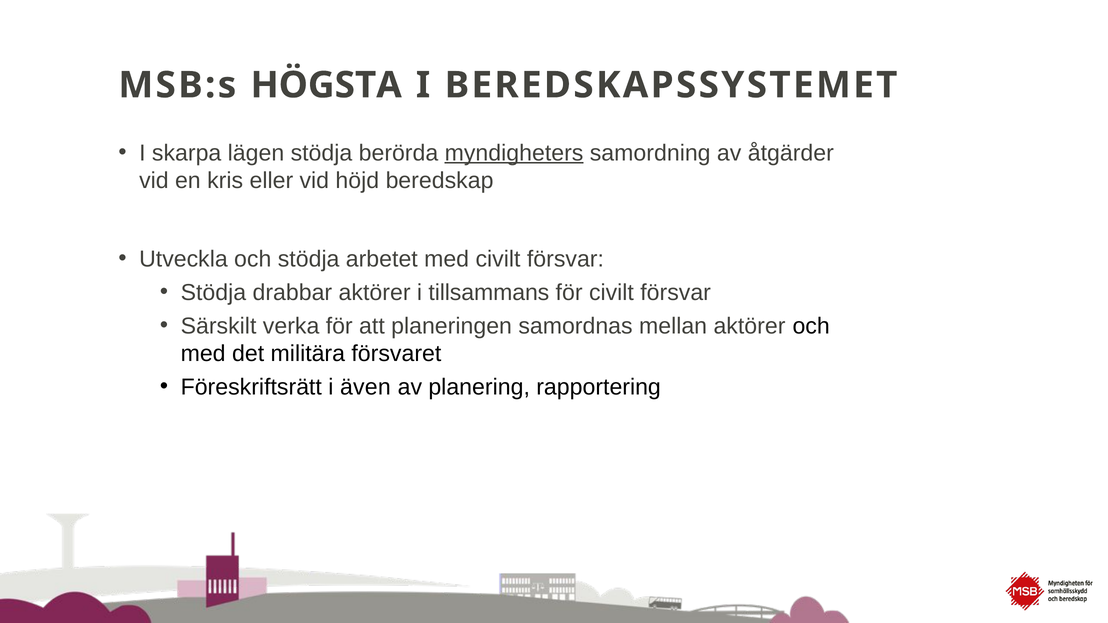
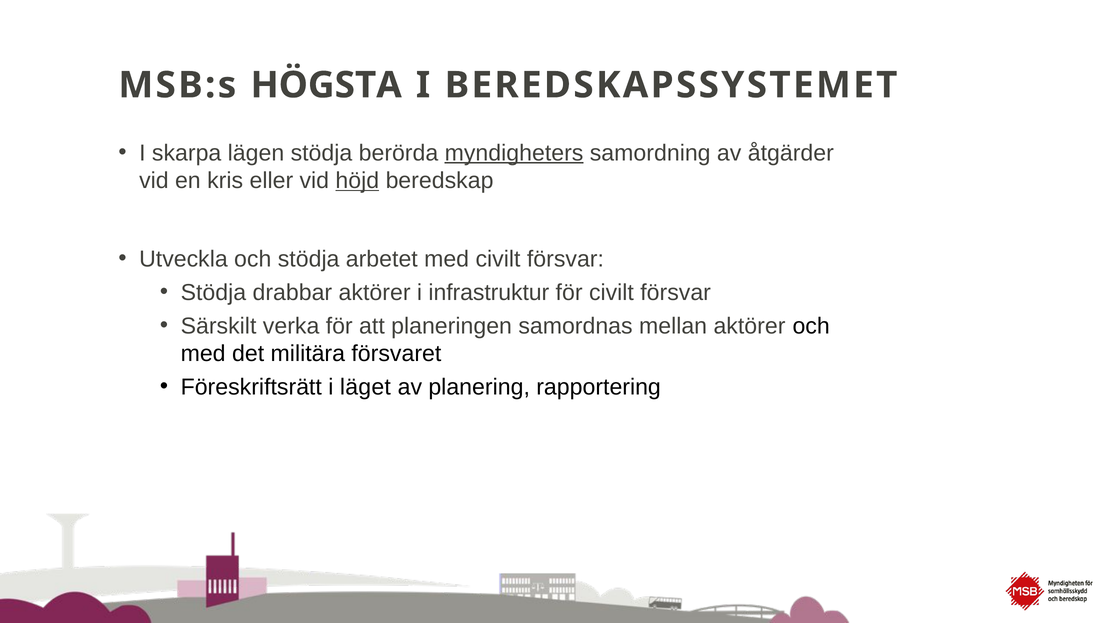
höjd underline: none -> present
tillsammans: tillsammans -> infrastruktur
även: även -> läget
